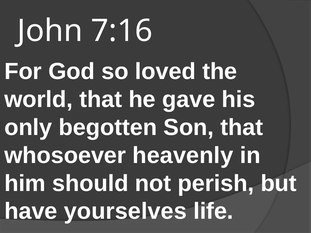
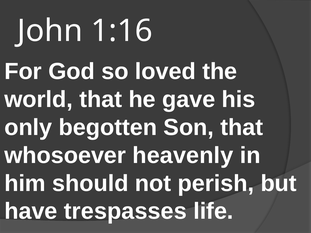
7:16: 7:16 -> 1:16
yourselves: yourselves -> trespasses
